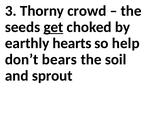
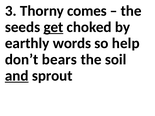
crowd: crowd -> comes
hearts: hearts -> words
and underline: none -> present
